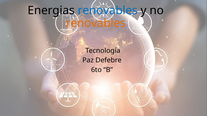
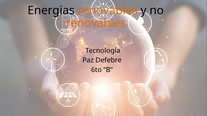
renovables at (108, 11) colour: blue -> orange
